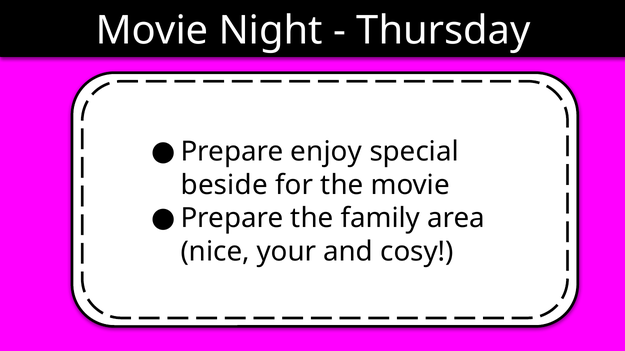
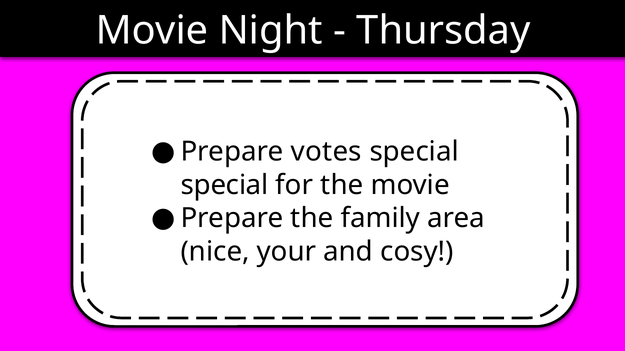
enjoy: enjoy -> votes
beside at (224, 185): beside -> special
